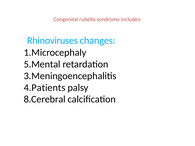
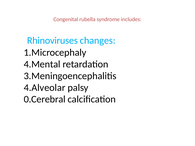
5.Mental: 5.Mental -> 4.Mental
4.Patients: 4.Patients -> 4.Alveolar
8.Cerebral: 8.Cerebral -> 0.Cerebral
